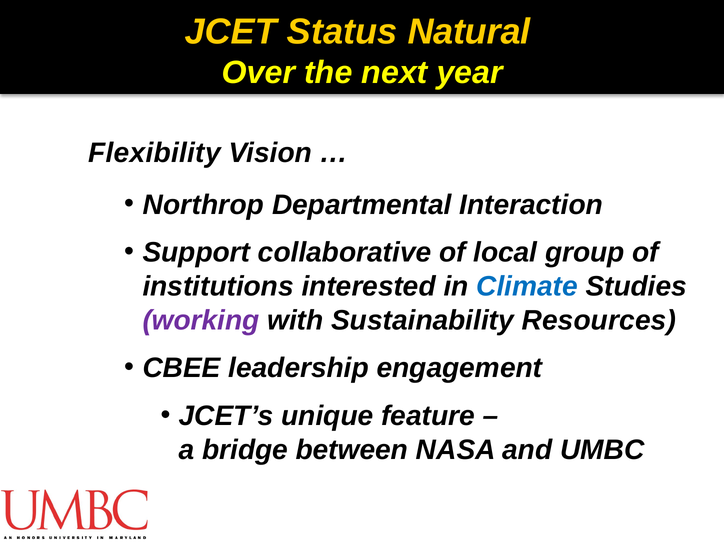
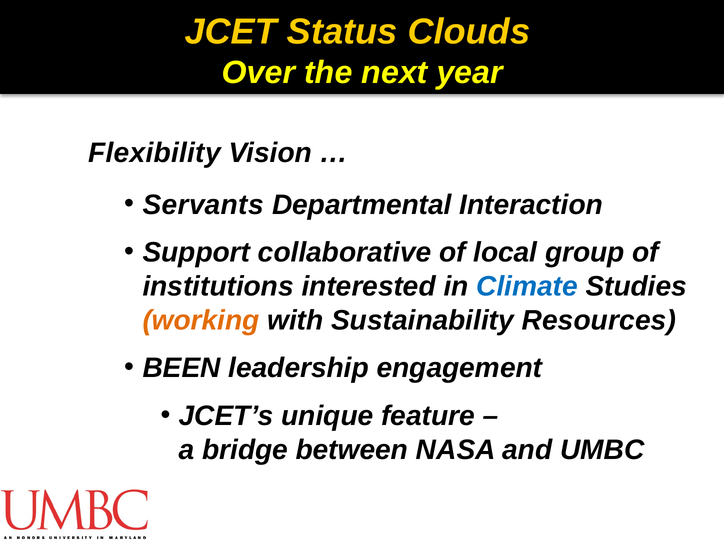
Natural: Natural -> Clouds
Northrop: Northrop -> Servants
working colour: purple -> orange
CBEE: CBEE -> BEEN
